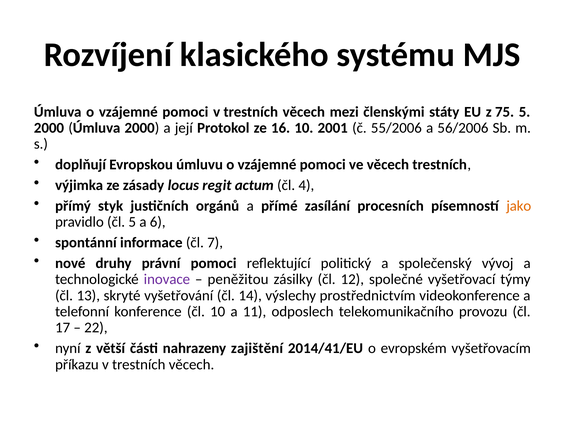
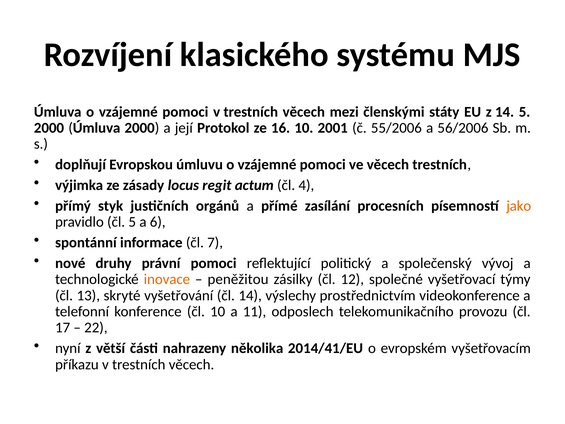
z 75: 75 -> 14
inovace colour: purple -> orange
zajištění: zajištění -> několika
